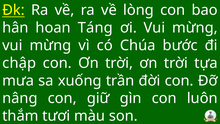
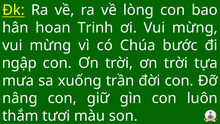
Táng: Táng -> Trinh
chập: chập -> ngập
